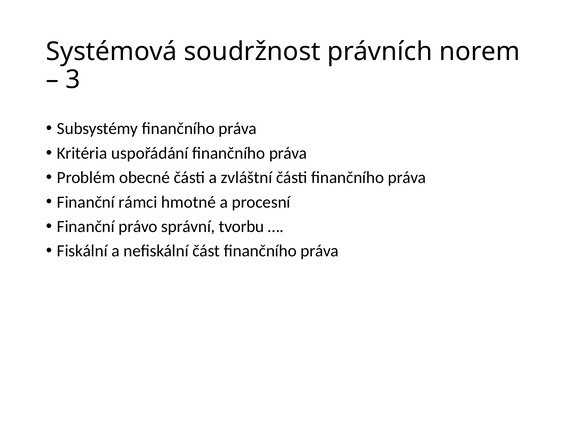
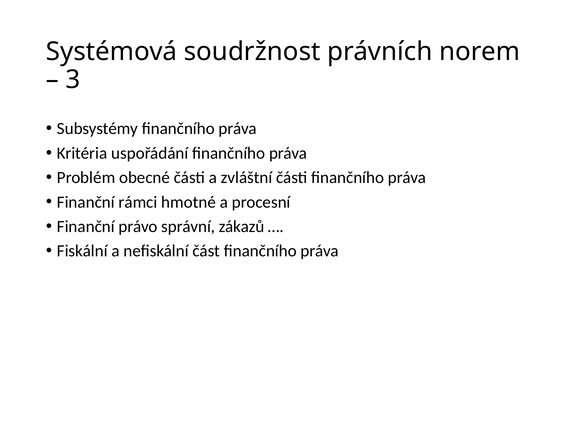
tvorbu: tvorbu -> zákazů
